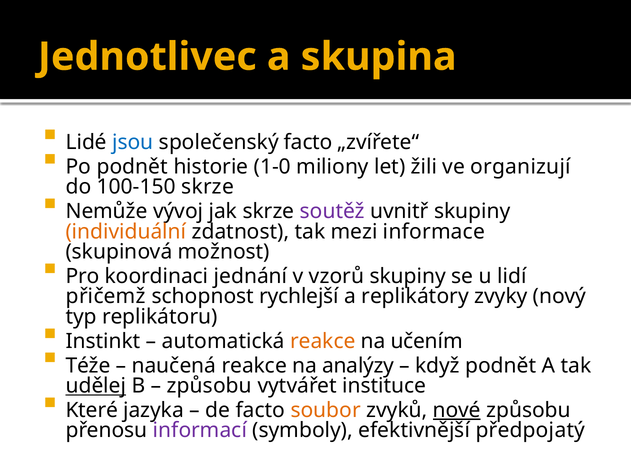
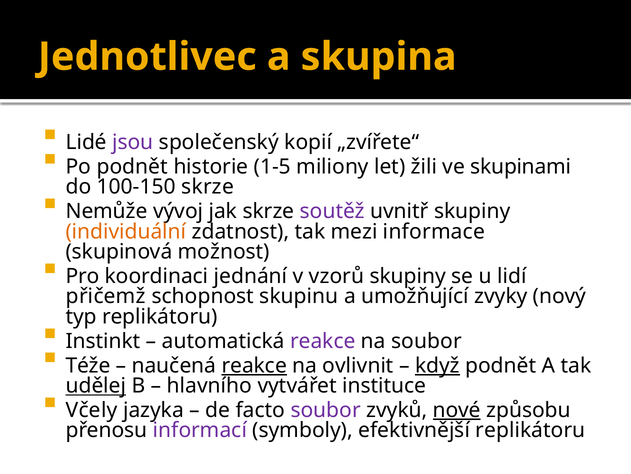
jsou colour: blue -> purple
společenský facto: facto -> kopií
1-0: 1-0 -> 1-5
organizují: organizují -> skupinami
rychlejší: rychlejší -> skupinu
replikátory: replikátory -> umožňující
reakce at (323, 341) colour: orange -> purple
na učením: učením -> soubor
reakce at (254, 365) underline: none -> present
analýzy: analýzy -> ovlivnit
když underline: none -> present
způsobu at (209, 385): způsobu -> hlavního
Které: Které -> Včely
soubor at (326, 410) colour: orange -> purple
efektivnější předpojatý: předpojatý -> replikátoru
